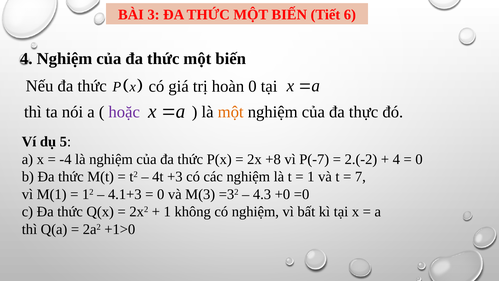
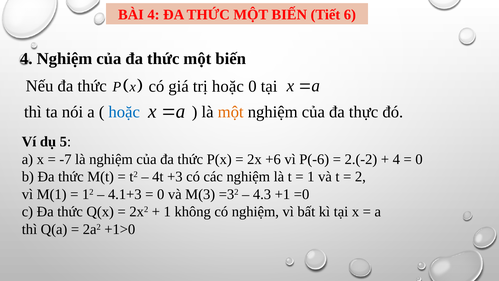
BÀI 3: 3 -> 4
trị hoàn: hoàn -> hoặc
hoặc at (124, 112) colour: purple -> blue
-4: -4 -> -7
+8: +8 -> +6
P(-7: P(-7 -> P(-6
7: 7 -> 2
+0: +0 -> +1
